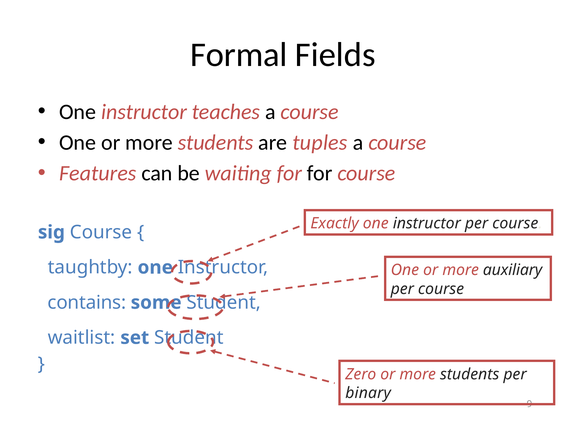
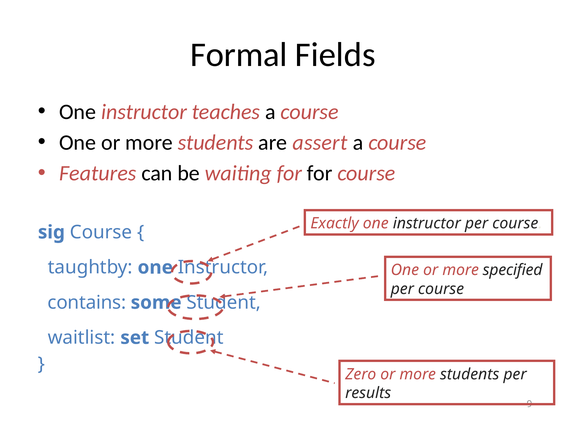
tuples: tuples -> assert
auxiliary: auxiliary -> specified
binary: binary -> results
